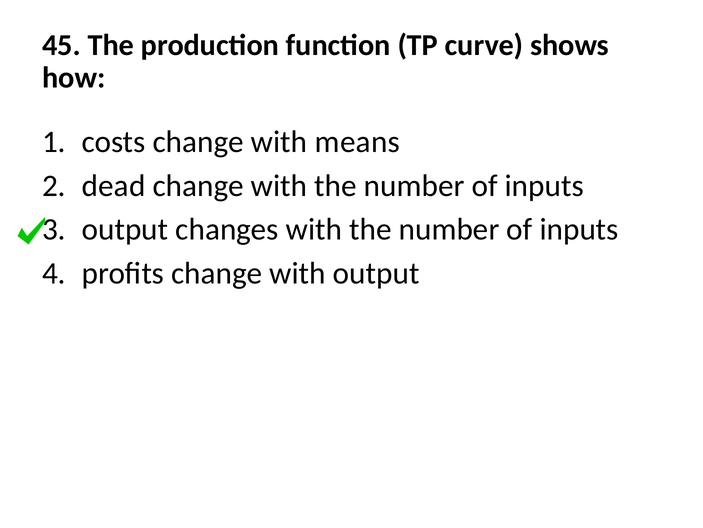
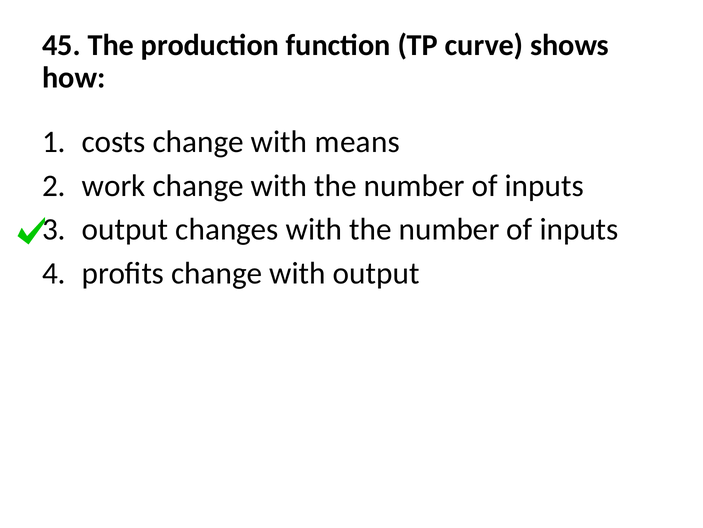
dead: dead -> work
